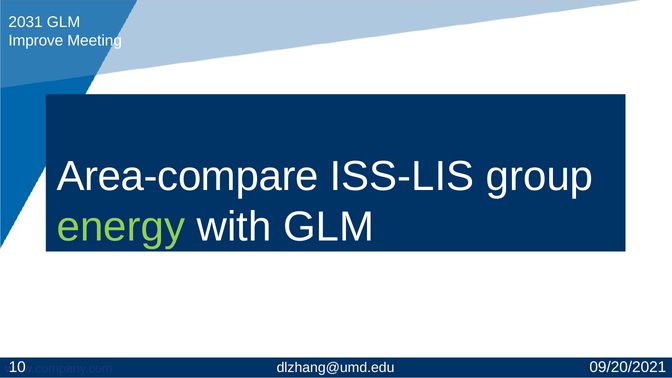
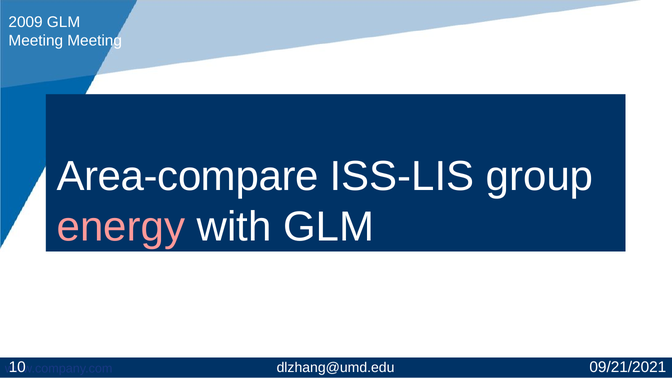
2031: 2031 -> 2009
Improve at (36, 41): Improve -> Meeting
energy colour: light green -> pink
09/20/2021: 09/20/2021 -> 09/21/2021
